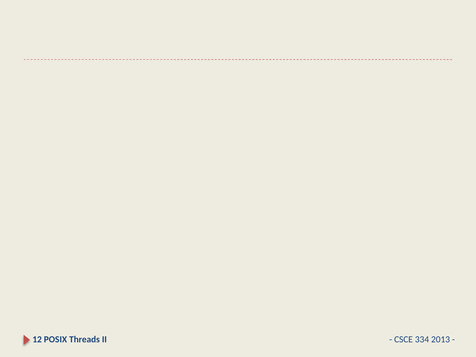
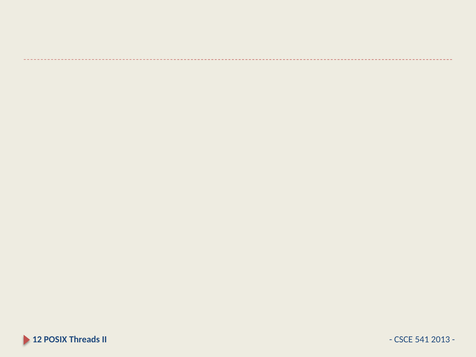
334: 334 -> 541
